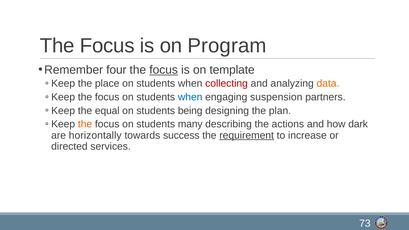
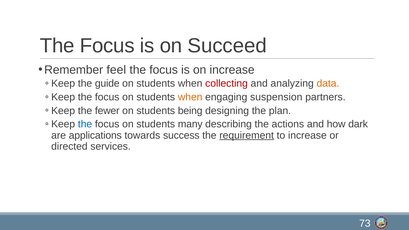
Program: Program -> Succeed
four: four -> feel
focus at (164, 70) underline: present -> none
on template: template -> increase
place: place -> guide
when at (190, 97) colour: blue -> orange
equal: equal -> fewer
the at (85, 124) colour: orange -> blue
horizontally: horizontally -> applications
